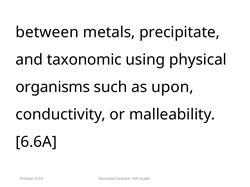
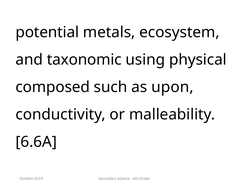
between: between -> potential
precipitate: precipitate -> ecosystem
organisms: organisms -> composed
